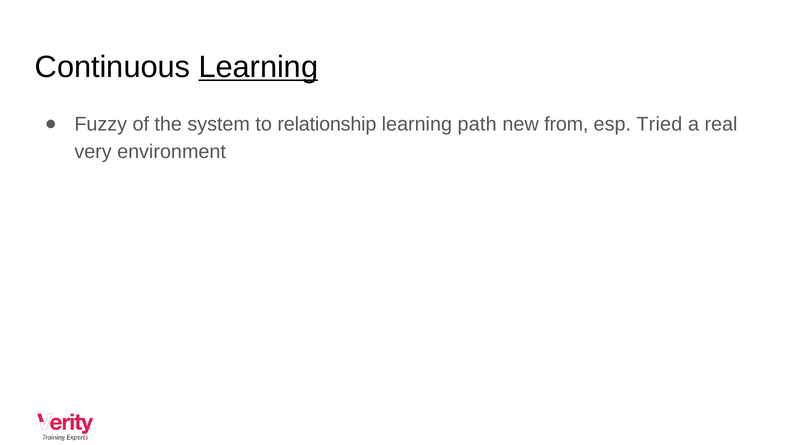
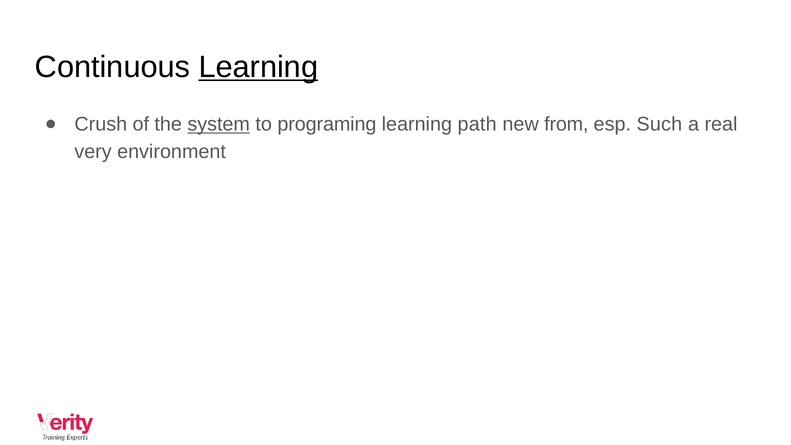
Fuzzy: Fuzzy -> Crush
system underline: none -> present
relationship: relationship -> programing
Tried: Tried -> Such
